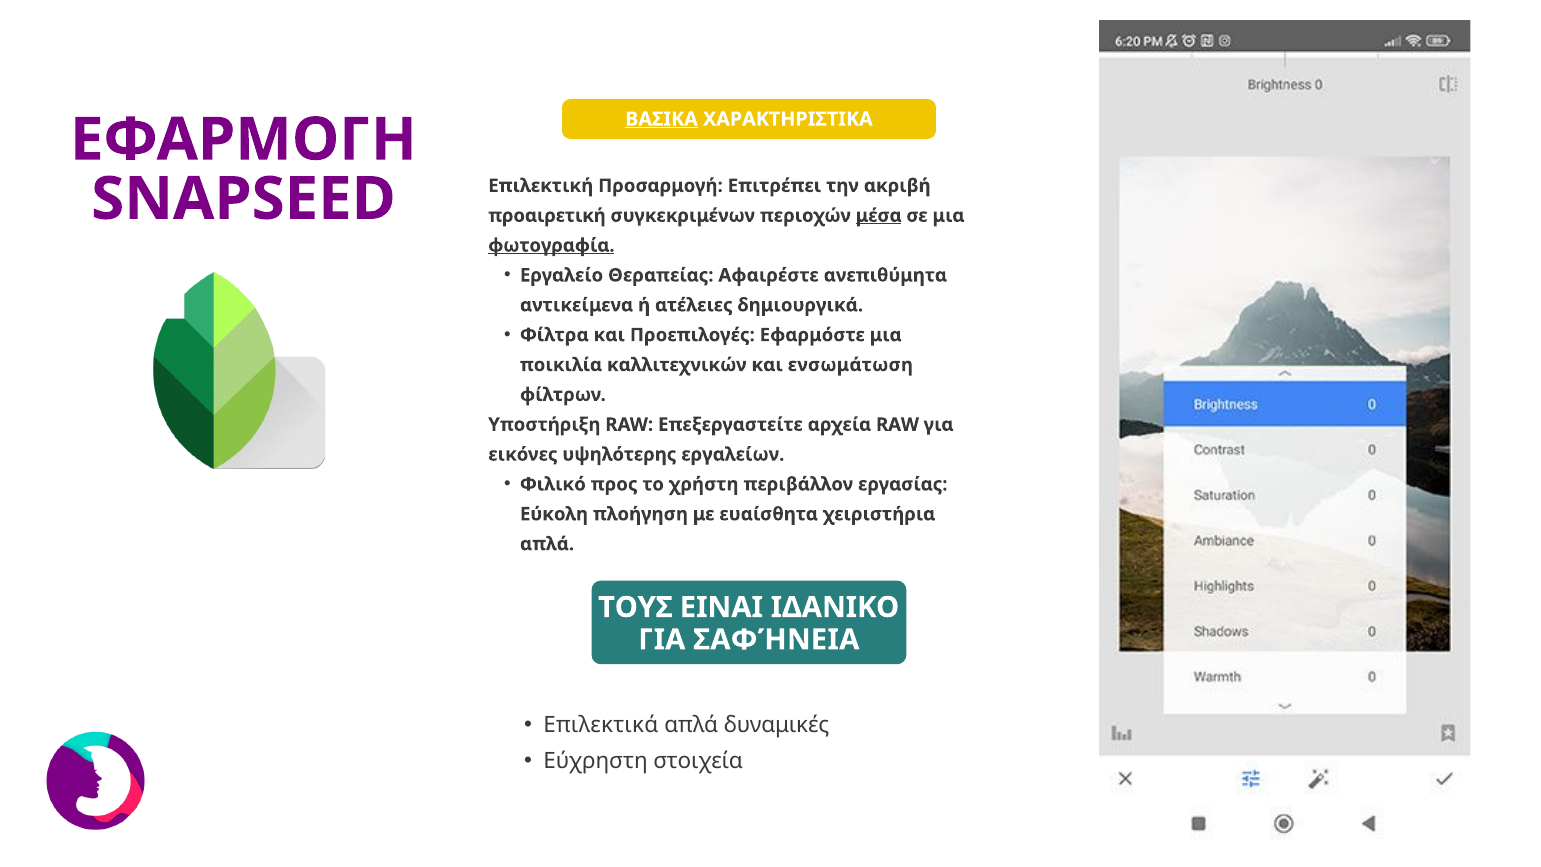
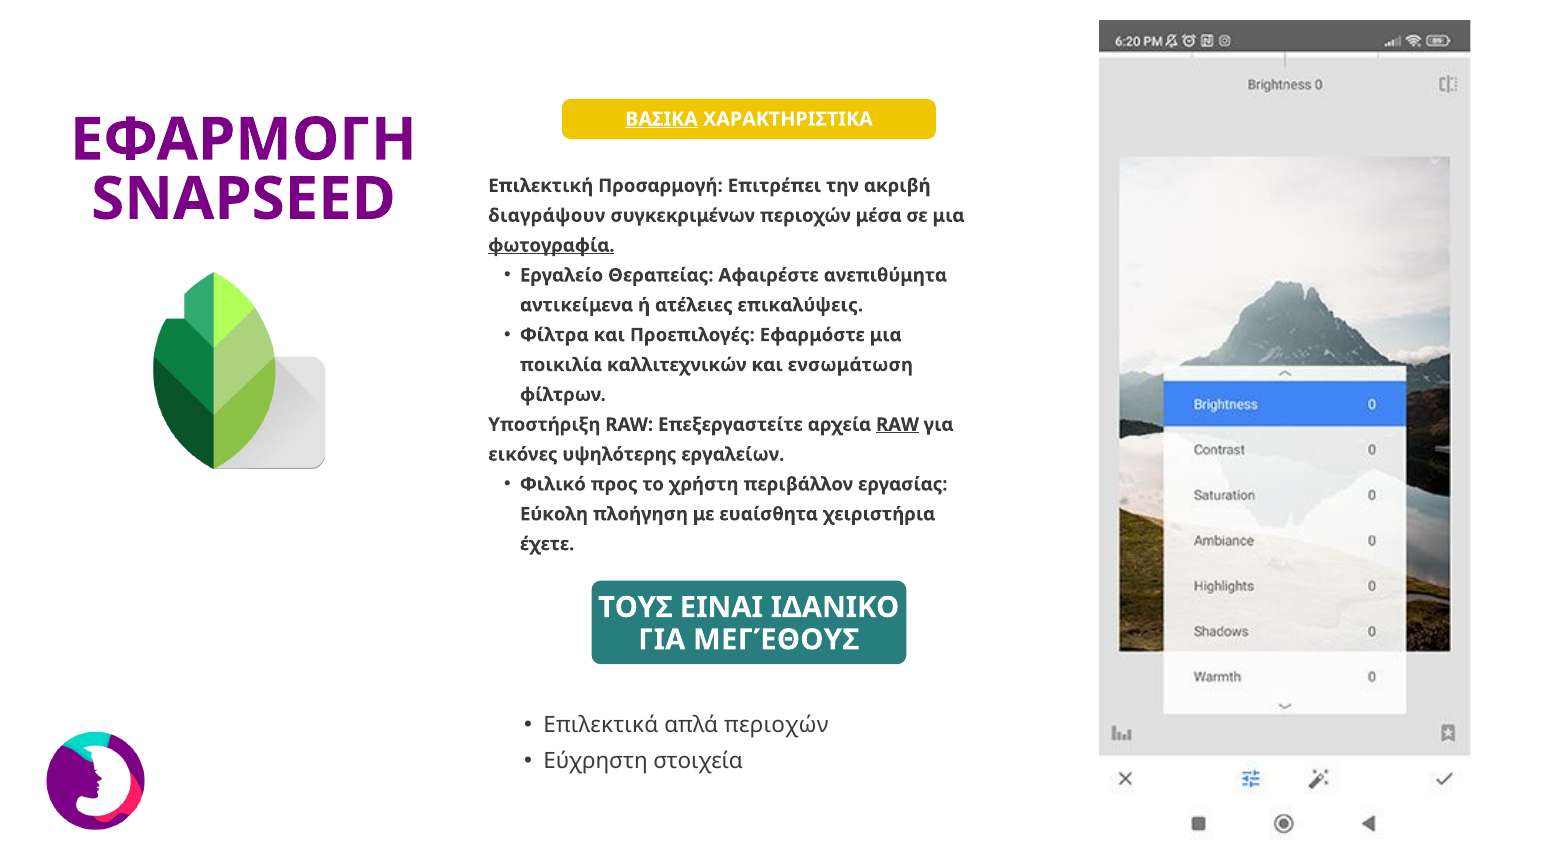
προαιρετική: προαιρετική -> διαγράψουν
μέσα underline: present -> none
δημιουργικά: δημιουργικά -> επικαλύψεις
RAW at (898, 425) underline: none -> present
απλά at (547, 544): απλά -> έχετε
ΣΑΦΉΝΕΙΑ: ΣΑΦΉΝΕΙΑ -> ΜΕΓΈΘΟΥΣ
απλά δυναμικές: δυναμικές -> περιοχών
